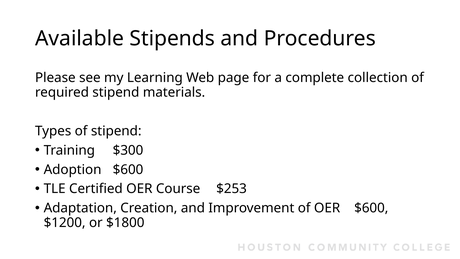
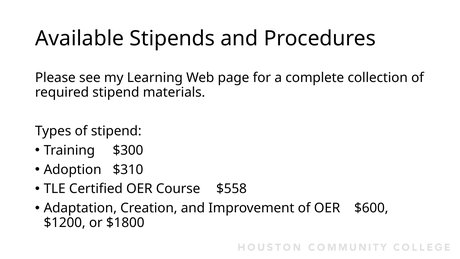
Adoption $600: $600 -> $310
$253: $253 -> $558
